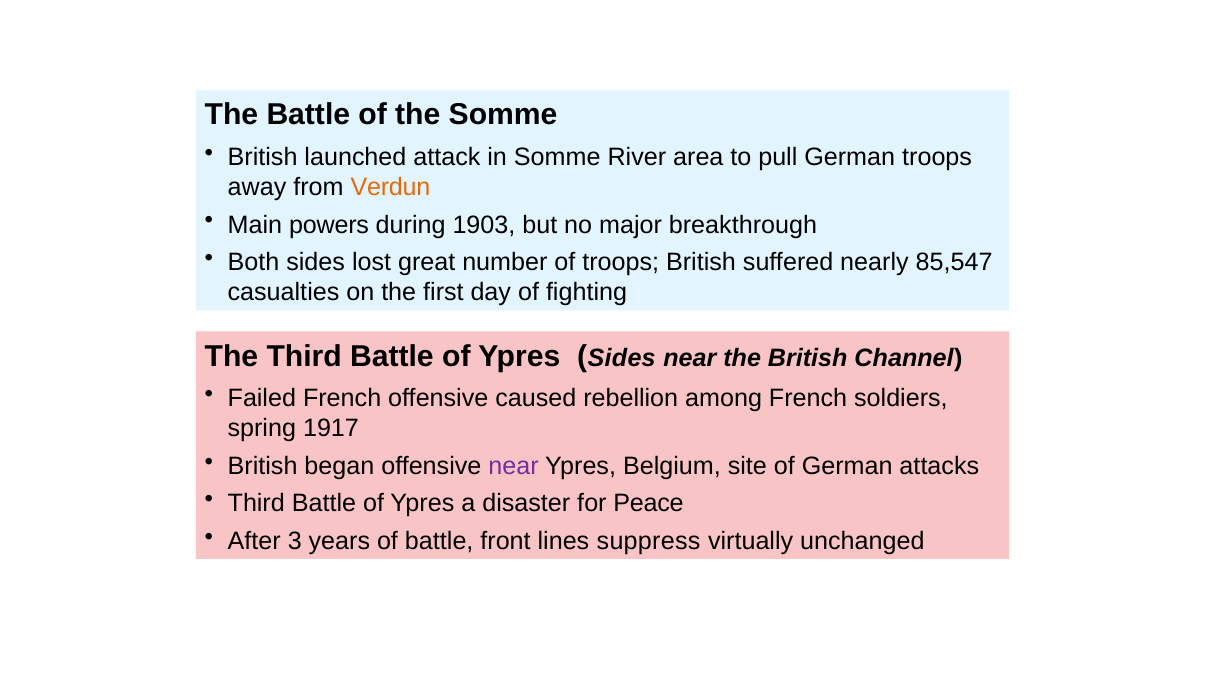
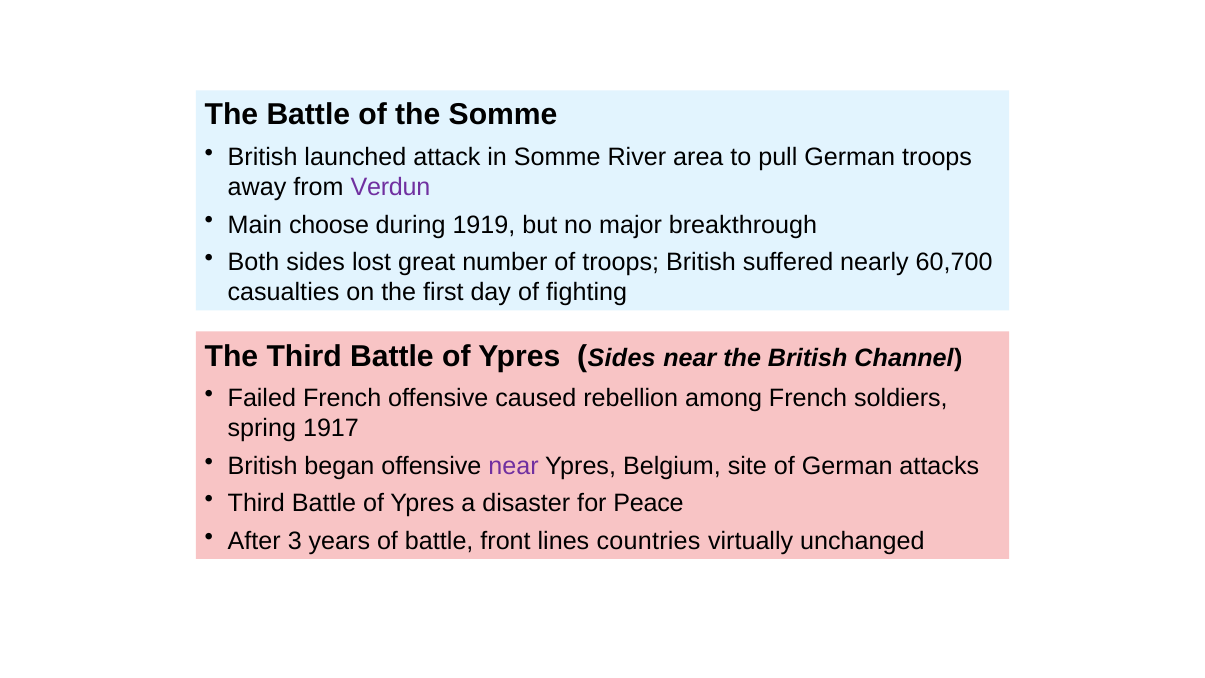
Verdun colour: orange -> purple
powers: powers -> choose
1903: 1903 -> 1919
85,547: 85,547 -> 60,700
suppress: suppress -> countries
